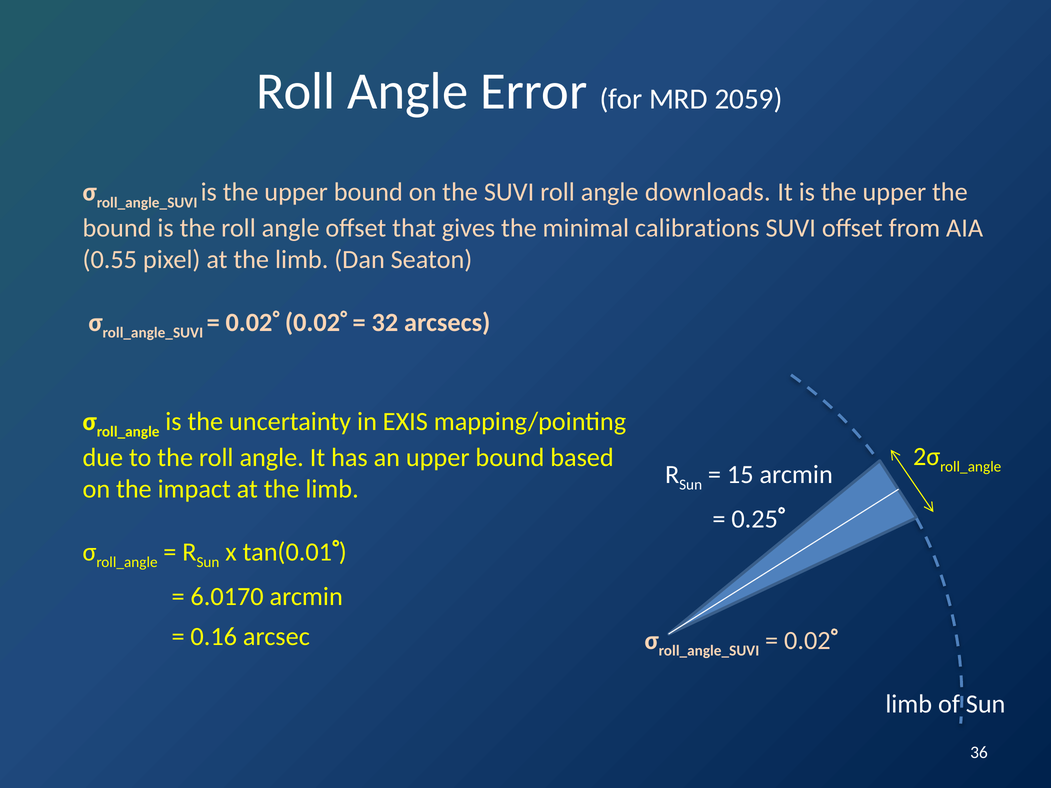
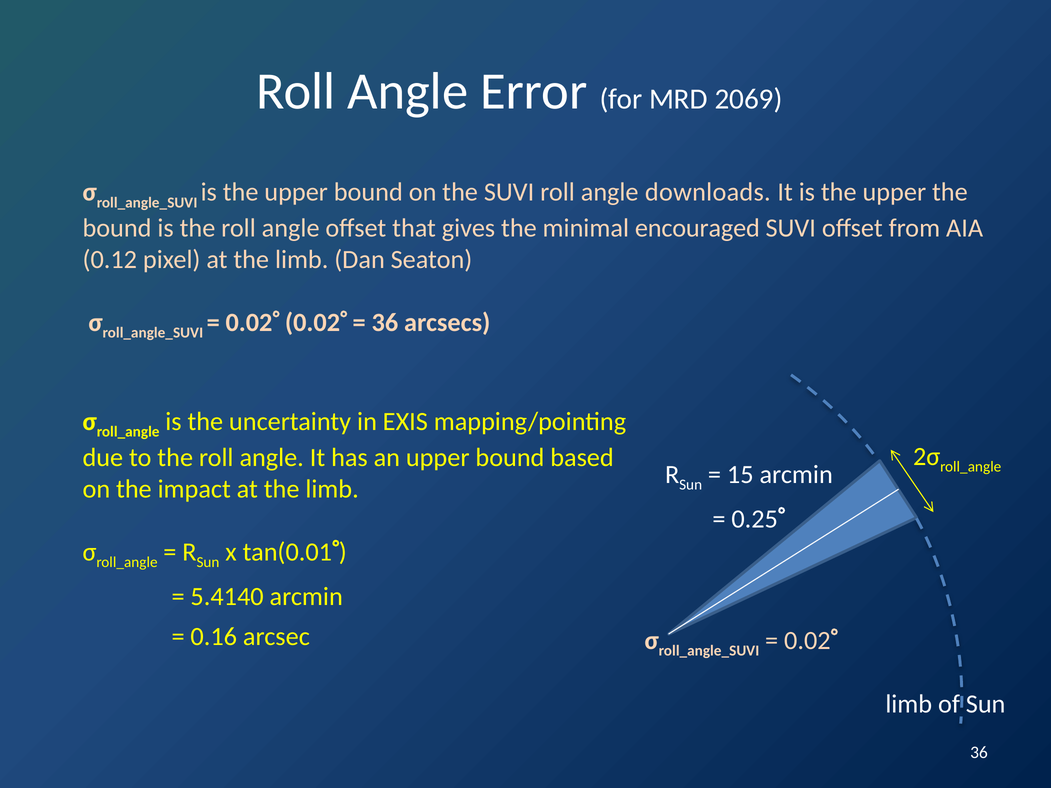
2059: 2059 -> 2069
calibrations: calibrations -> encouraged
0.55: 0.55 -> 0.12
32 at (385, 323): 32 -> 36
6.0170: 6.0170 -> 5.4140
